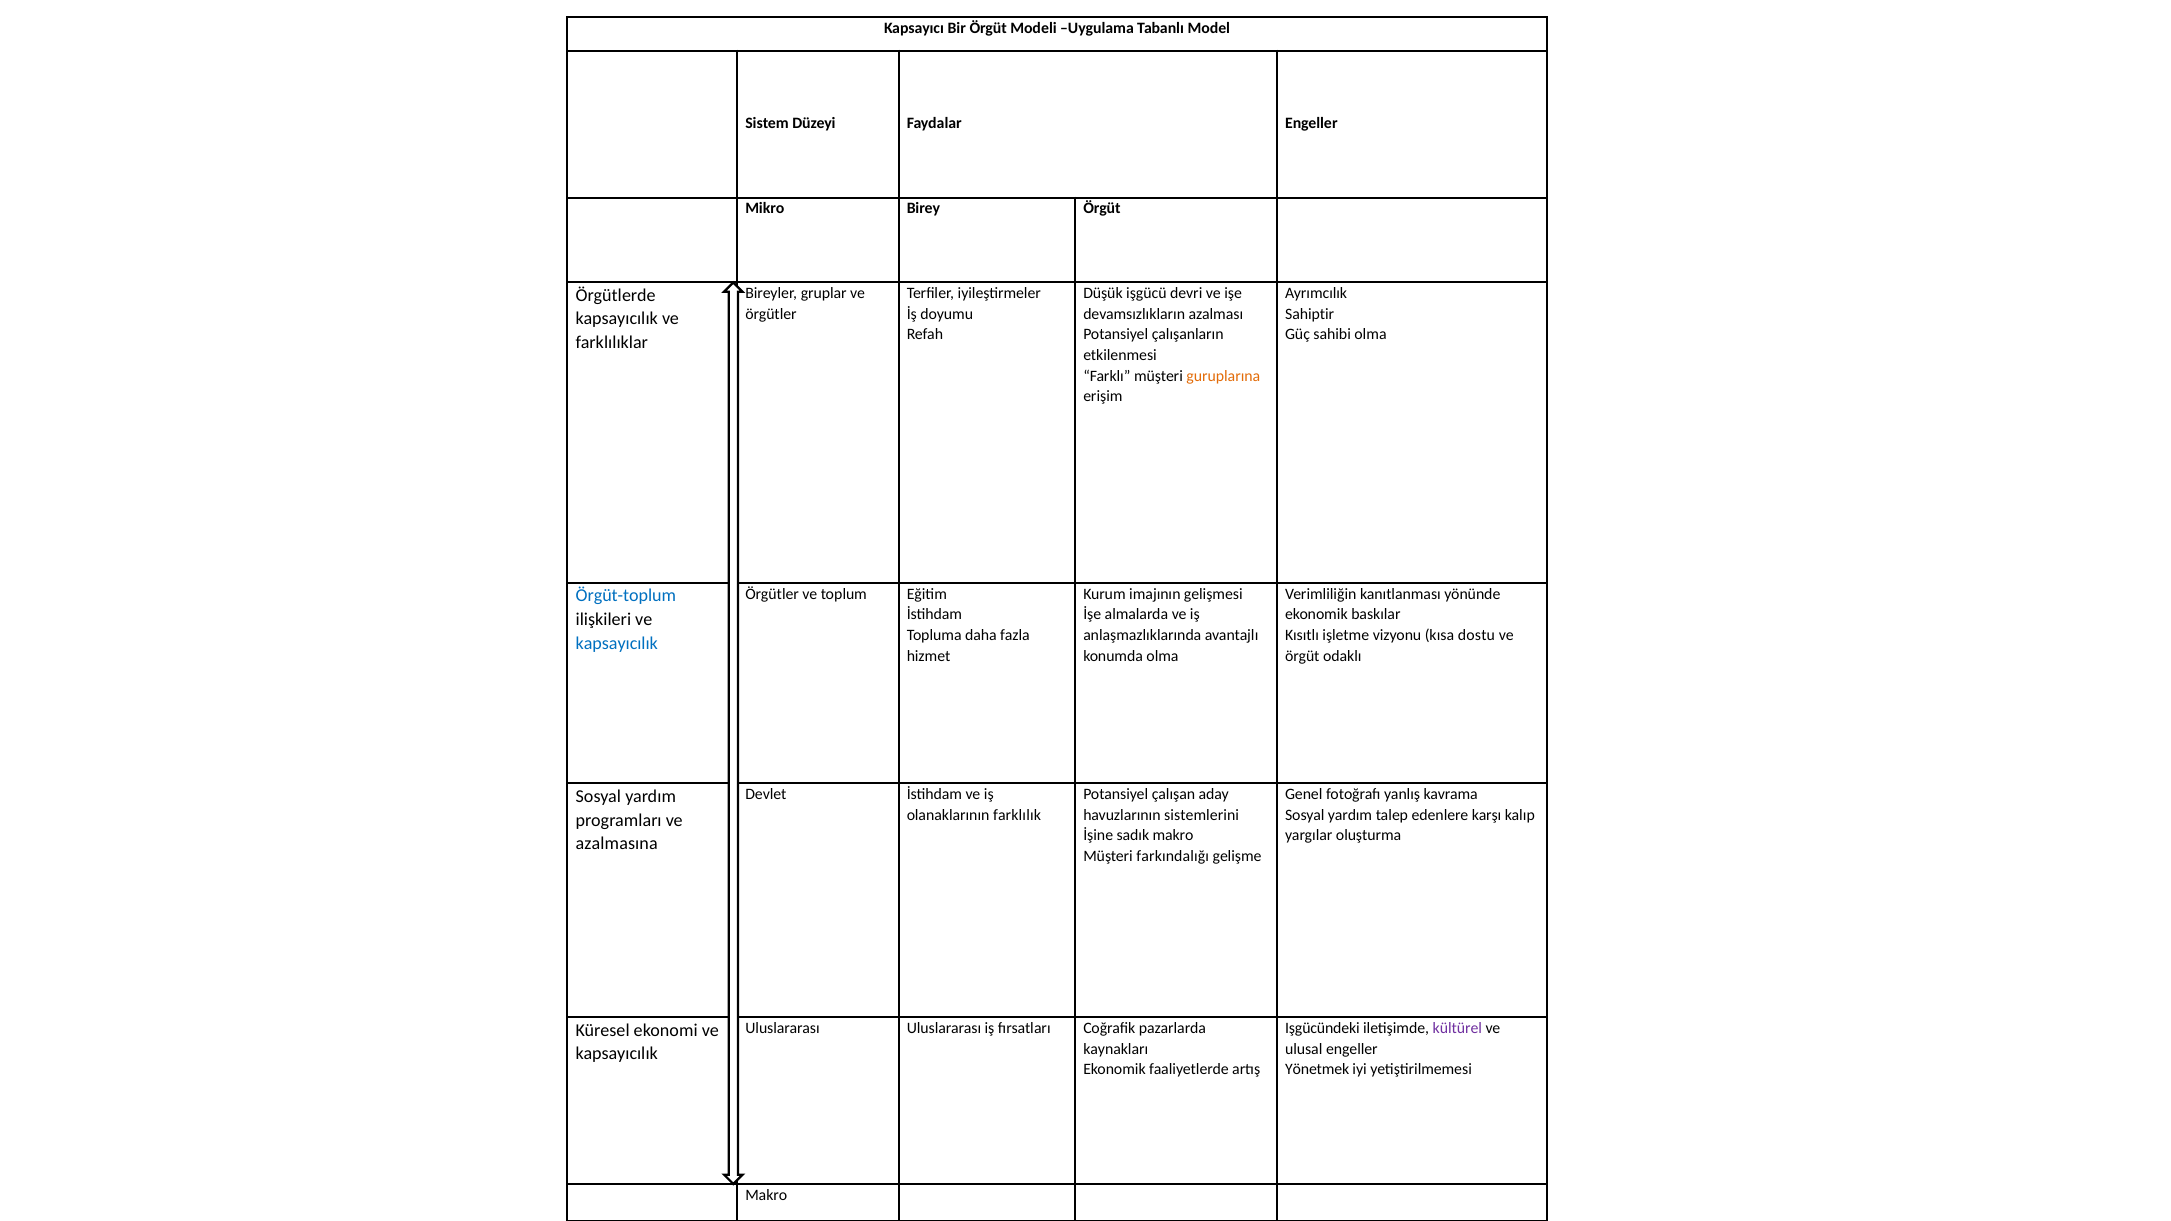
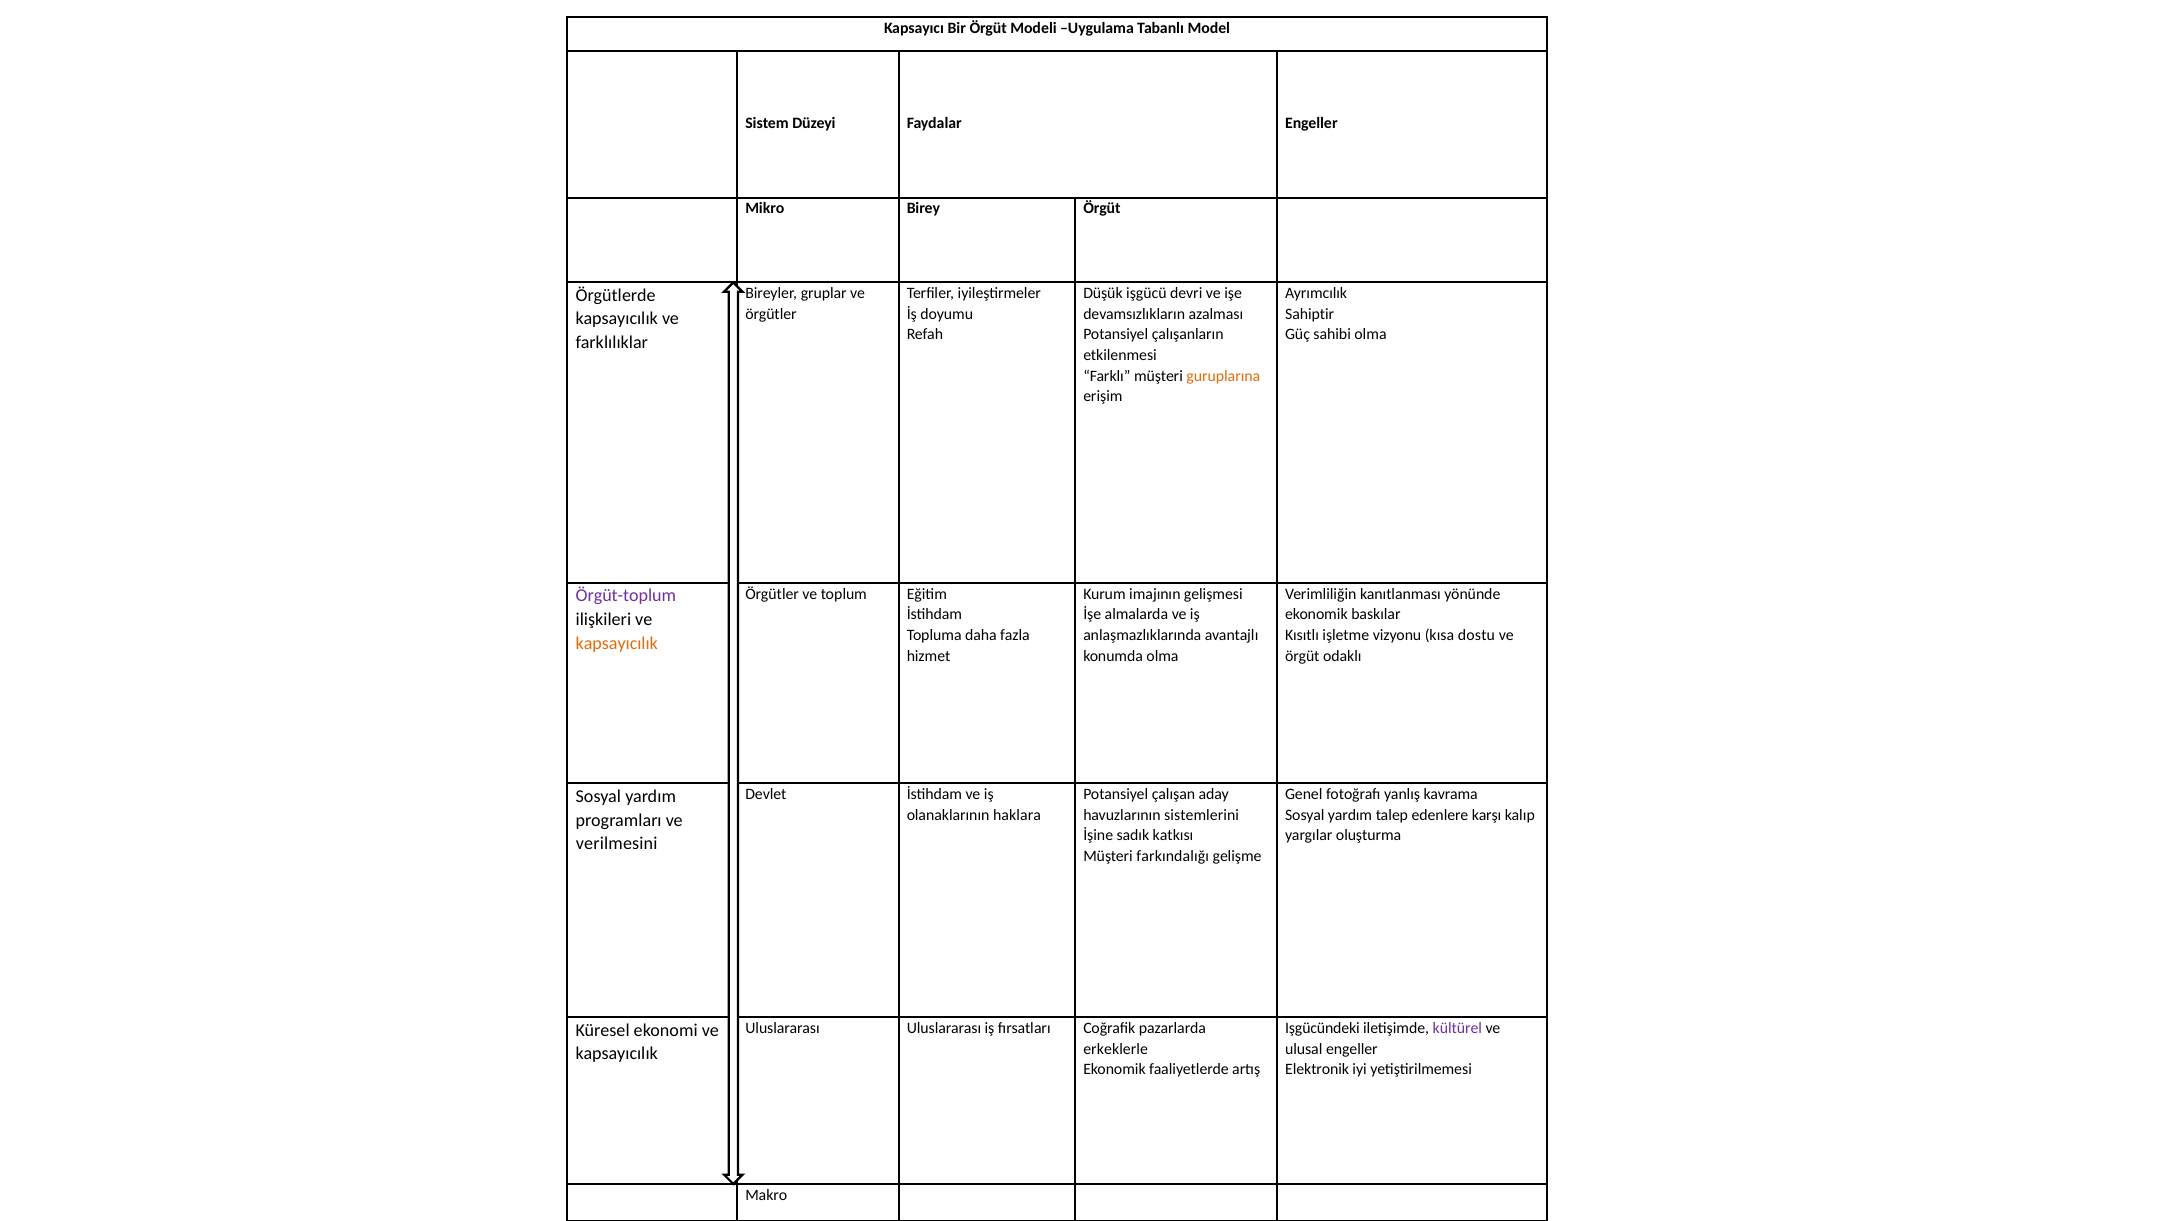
Örgüt-toplum colour: blue -> purple
kapsayıcılık at (617, 644) colour: blue -> orange
farklılık: farklılık -> haklara
sadık makro: makro -> katkısı
azalmasına: azalmasına -> verilmesini
kaynakları: kaynakları -> erkeklerle
Yönetmek: Yönetmek -> Elektronik
